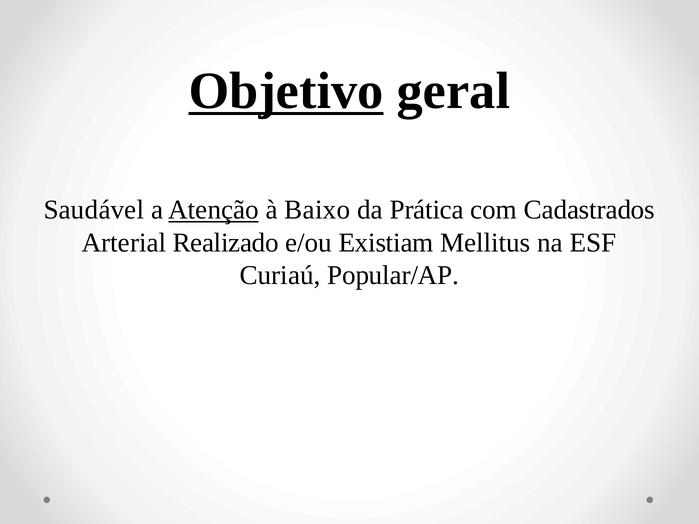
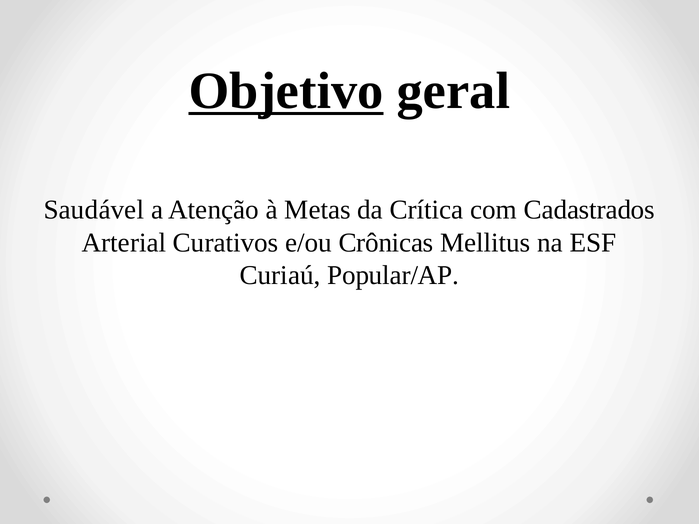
Atenção underline: present -> none
Baixo: Baixo -> Metas
Prática: Prática -> Crítica
Realizado: Realizado -> Curativos
Existiam: Existiam -> Crônicas
